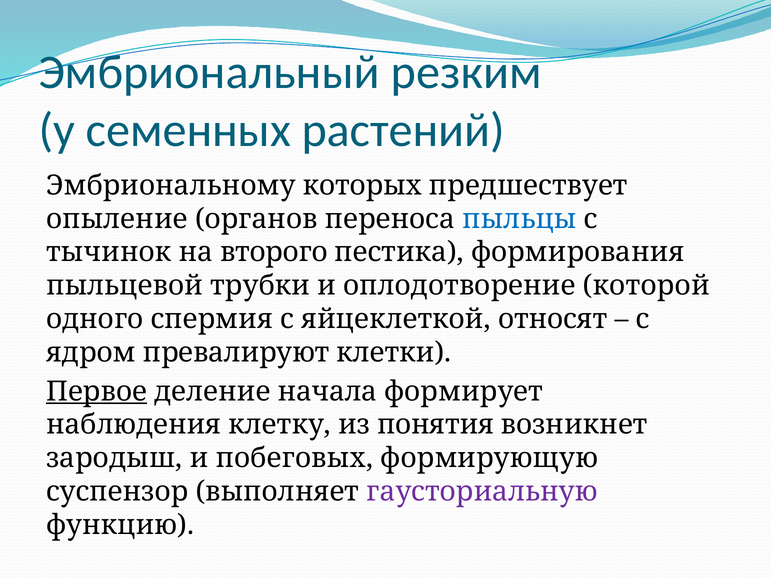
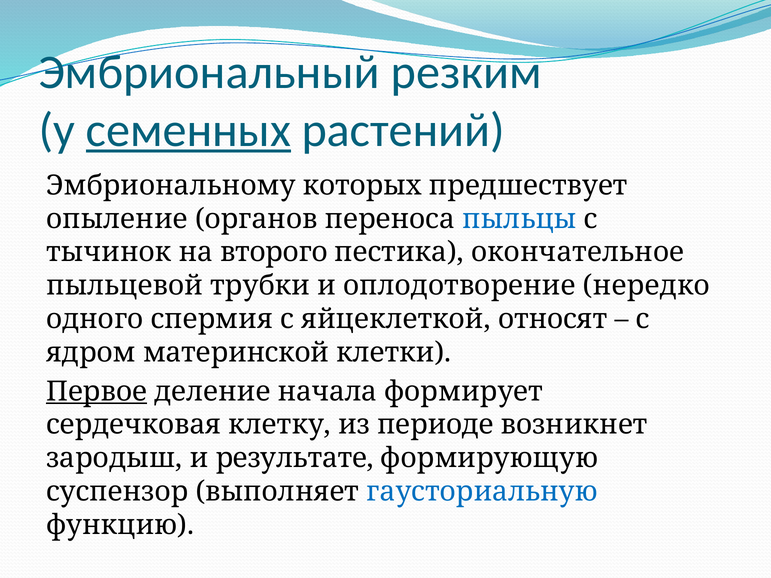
семенных underline: none -> present
формирования: формирования -> окончательное
которой: которой -> нередко
превалируют: превалируют -> материнской
наблюдения: наблюдения -> сердечковая
понятия: понятия -> периоде
побеговых: побеговых -> результате
гаусториальную colour: purple -> blue
